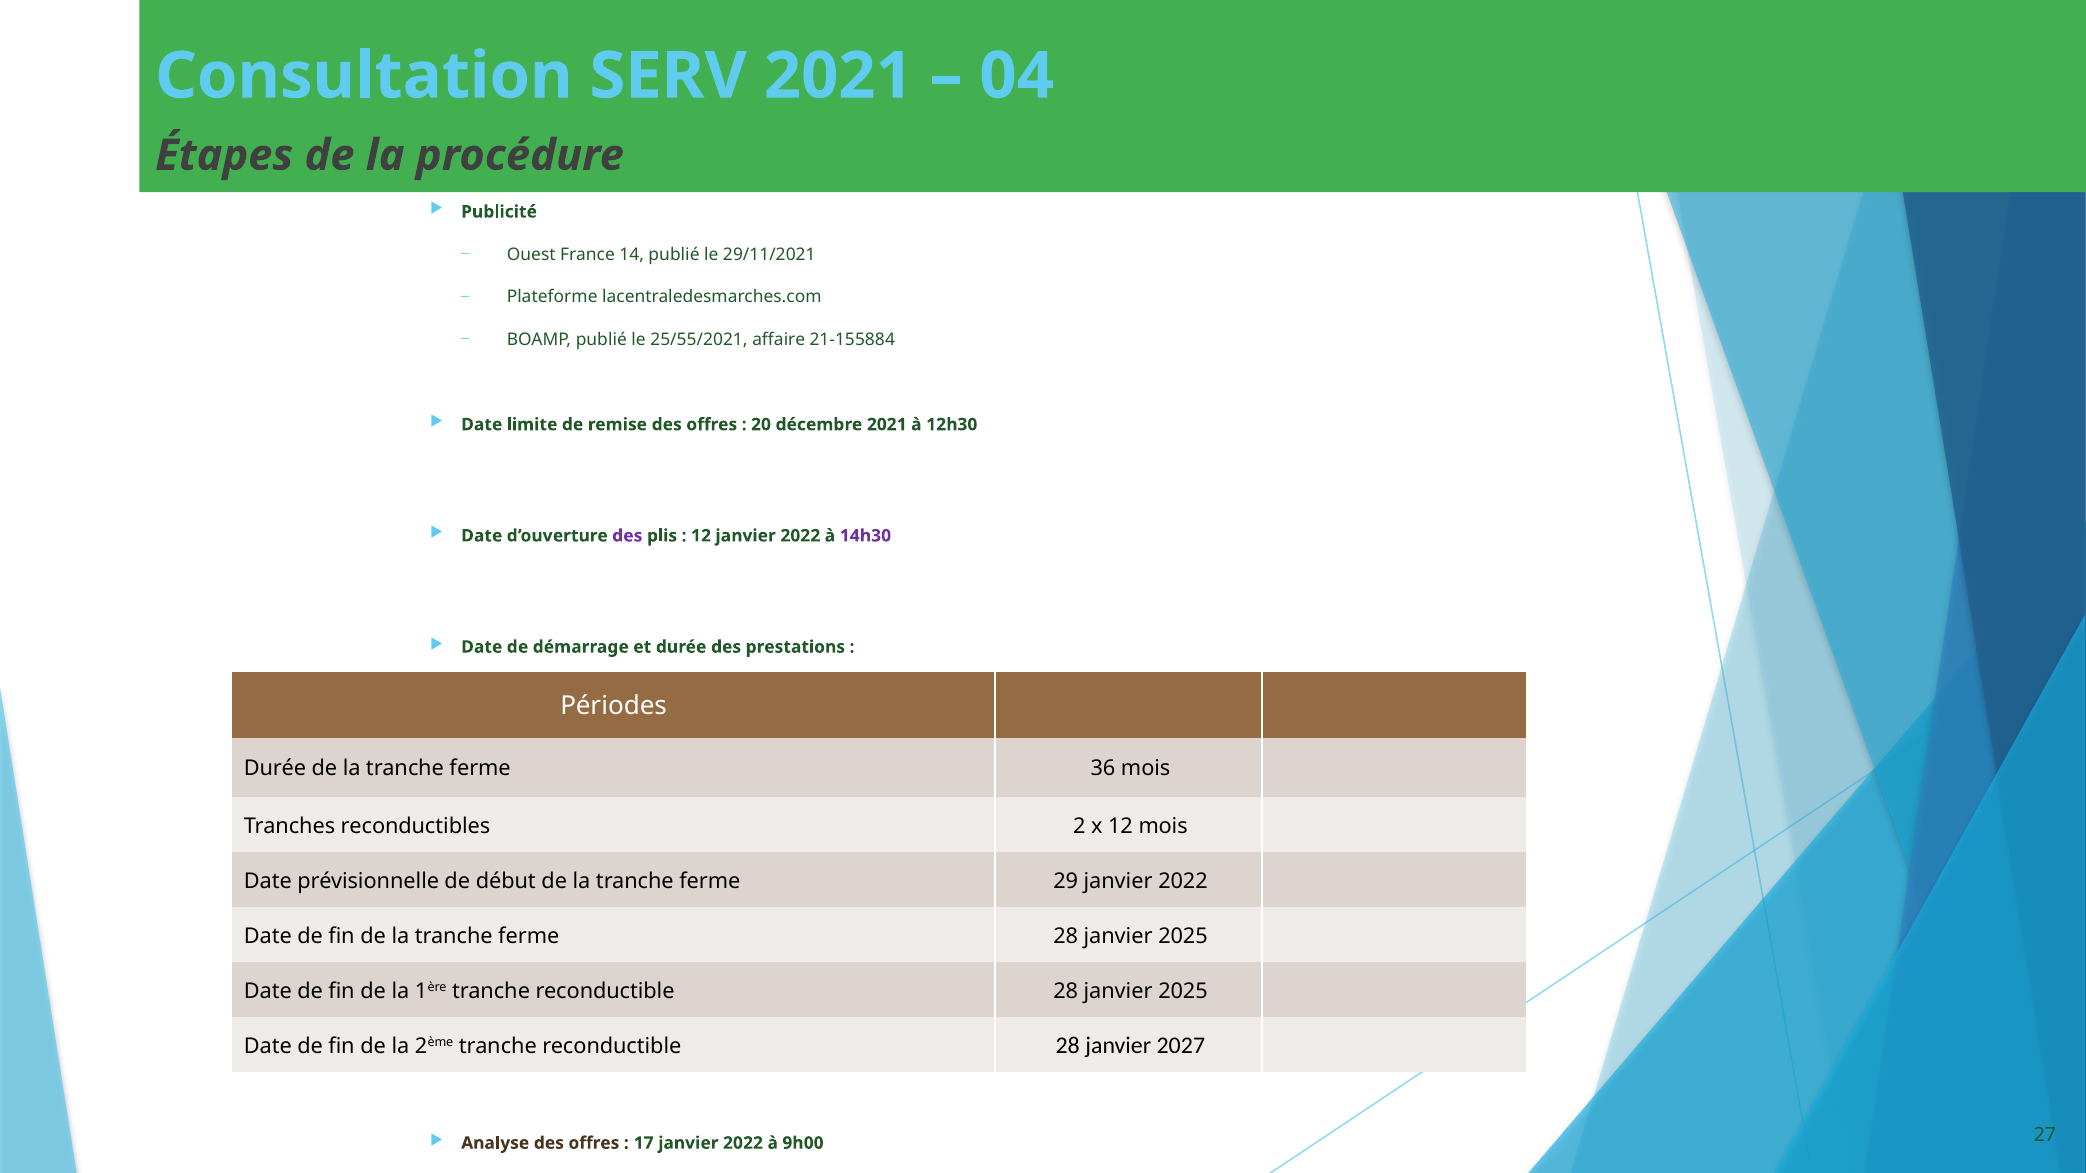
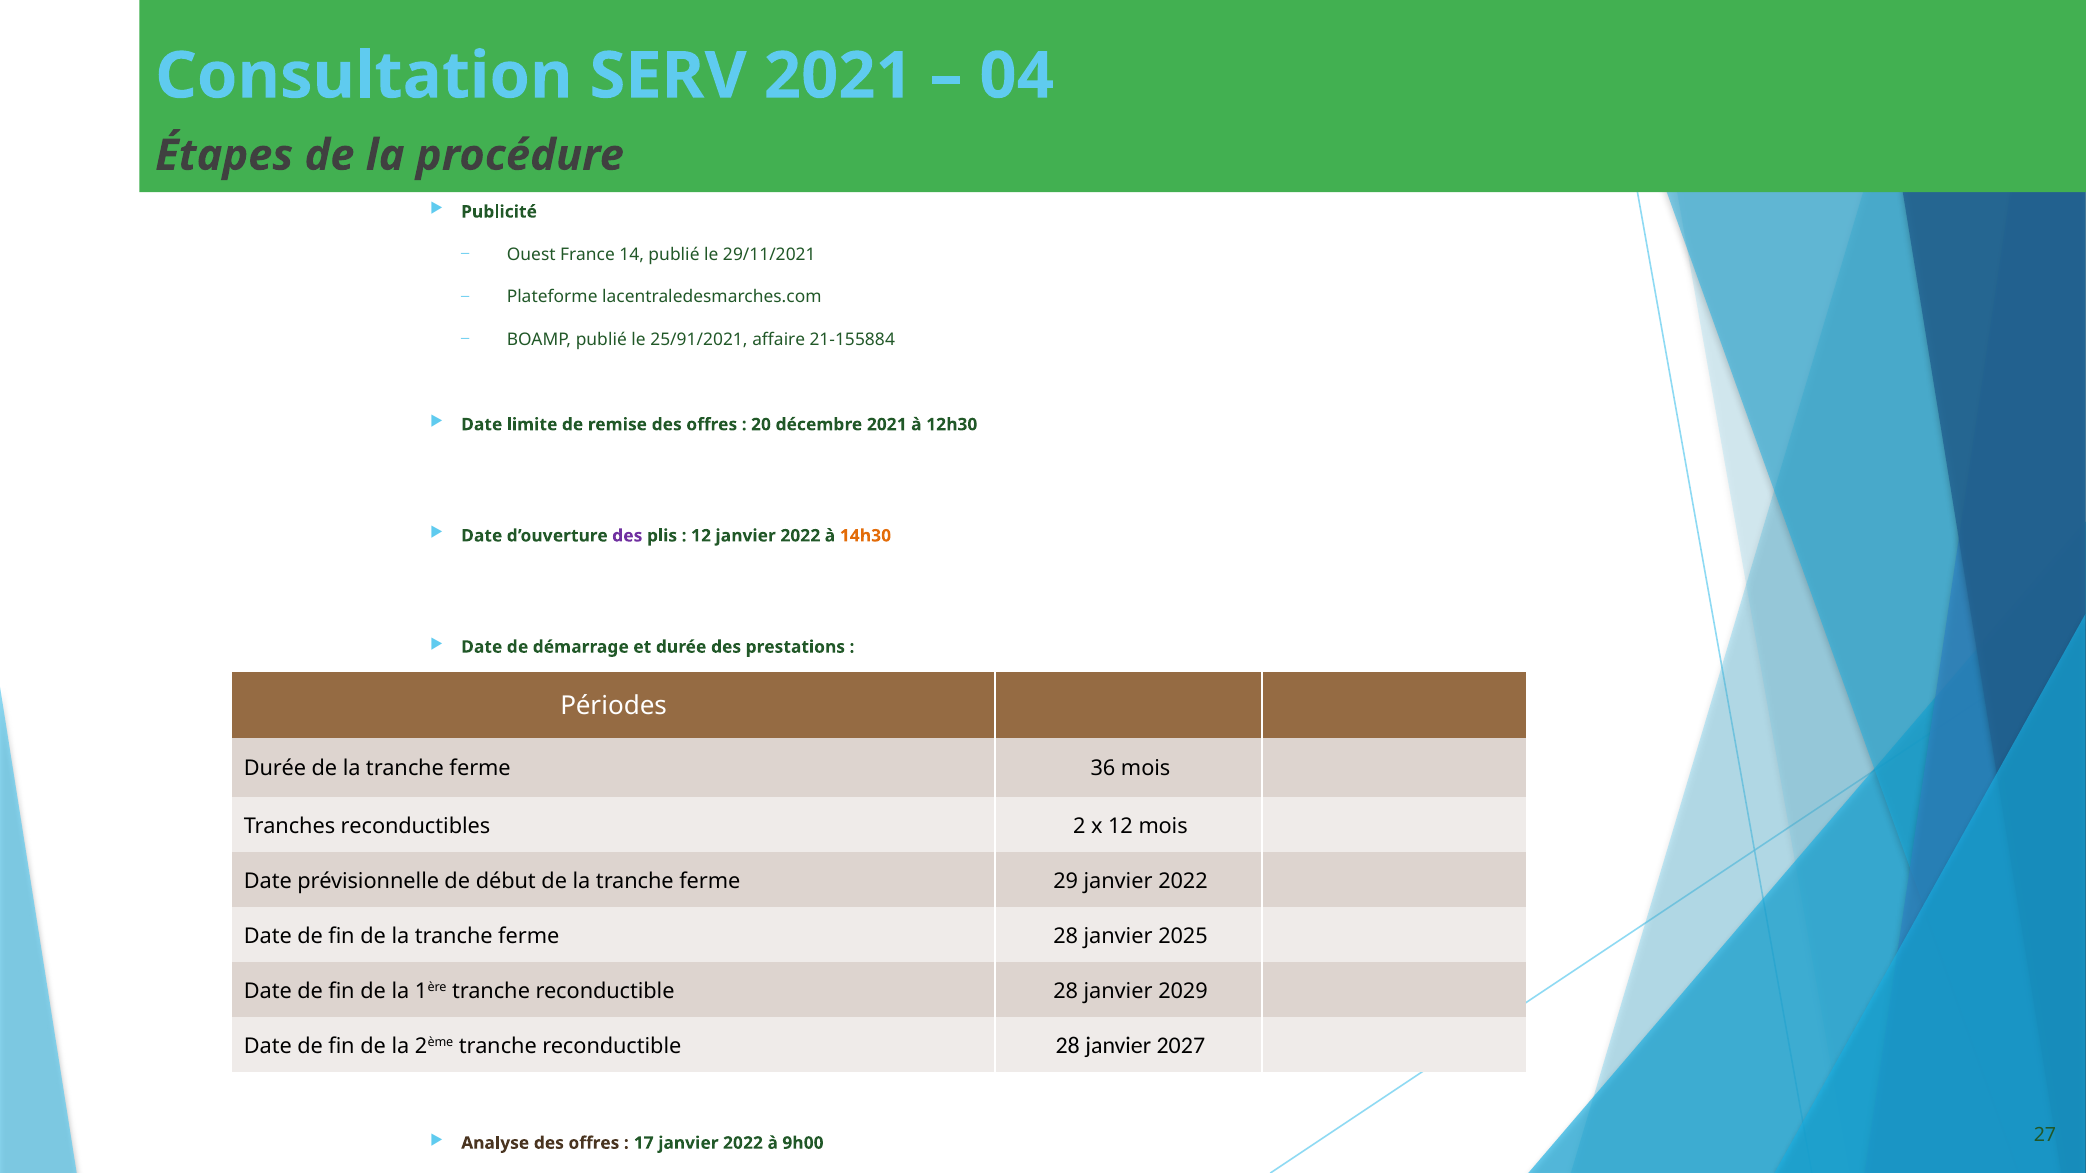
25/55/2021: 25/55/2021 -> 25/91/2021
14h30 colour: purple -> orange
reconductible 28 janvier 2025: 2025 -> 2029
